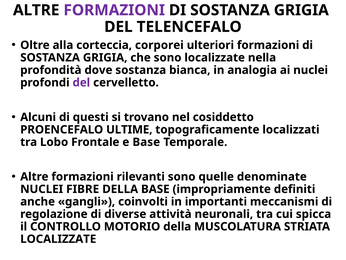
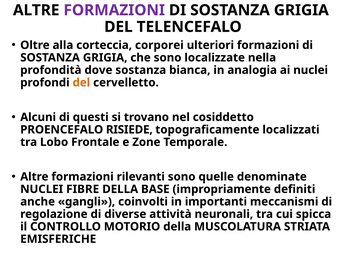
del at (81, 82) colour: purple -> orange
ULTIME: ULTIME -> RISIEDE
e Base: Base -> Zone
LOCALIZZATE at (58, 239): LOCALIZZATE -> EMISFERICHE
